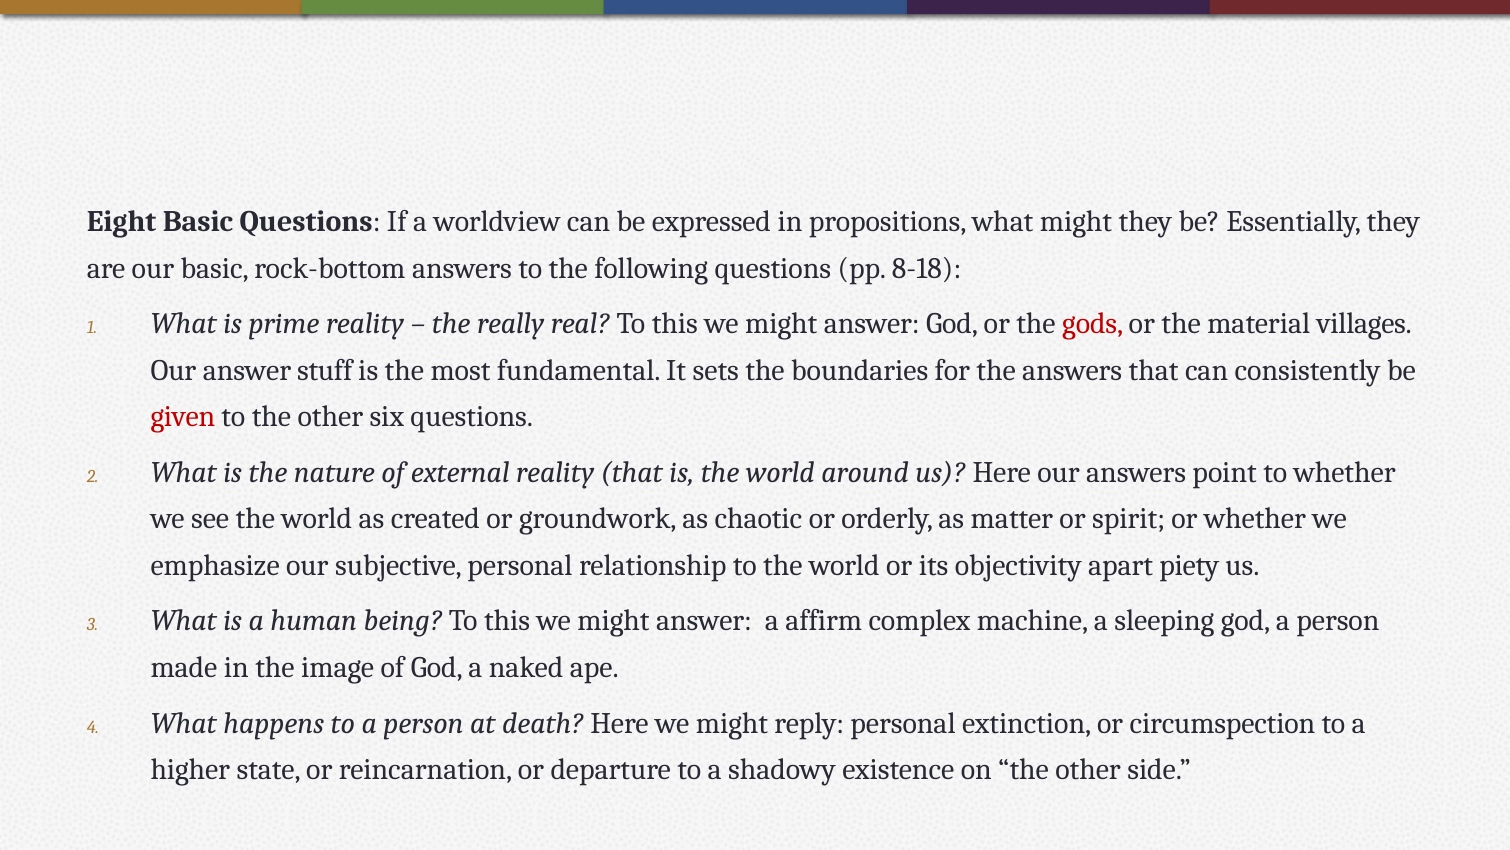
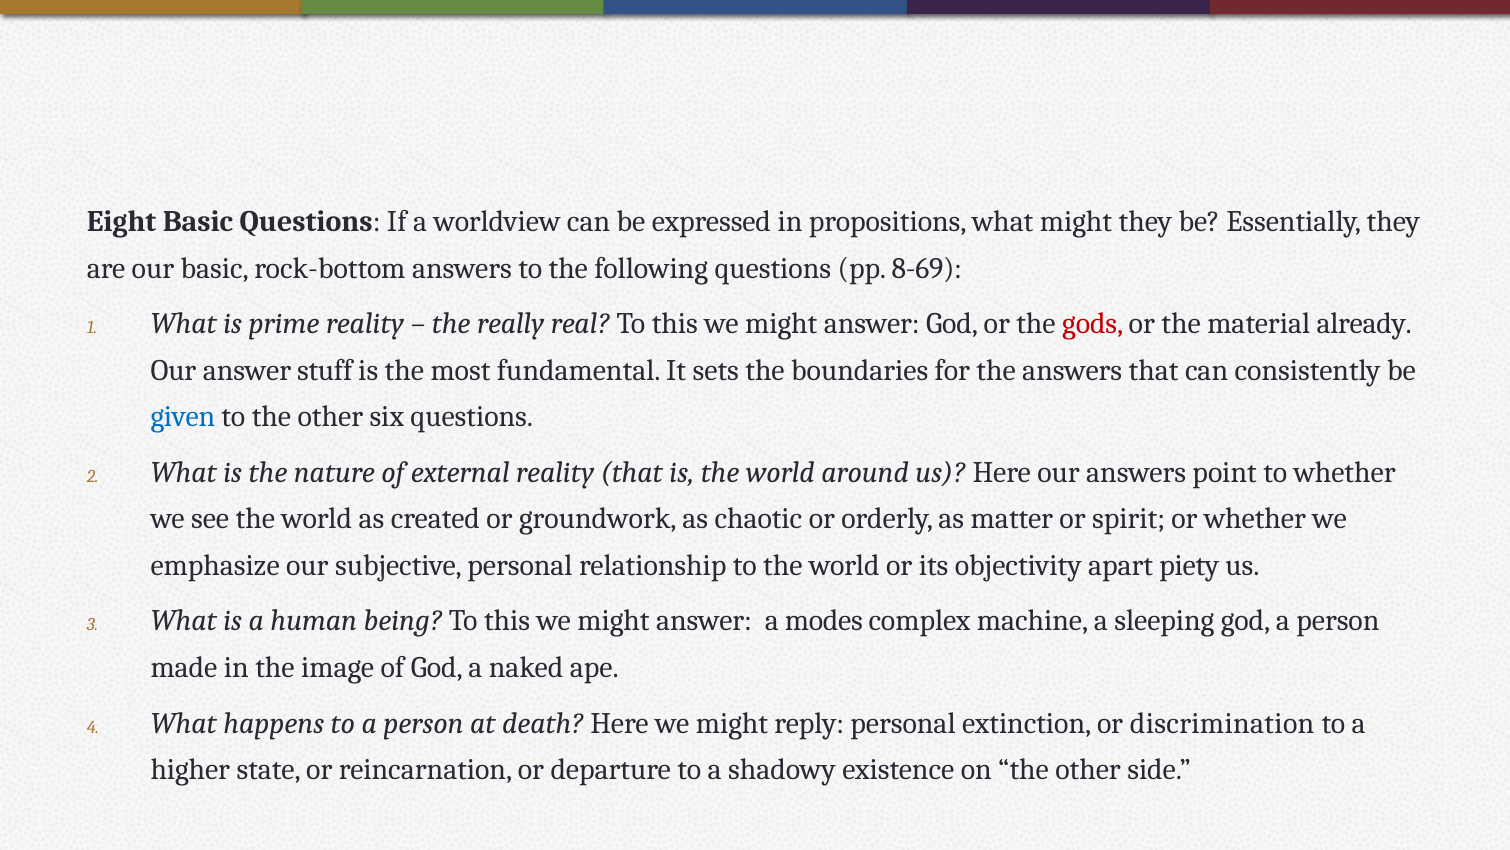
8-18: 8-18 -> 8-69
villages: villages -> already
given colour: red -> blue
affirm: affirm -> modes
circumspection: circumspection -> discrimination
